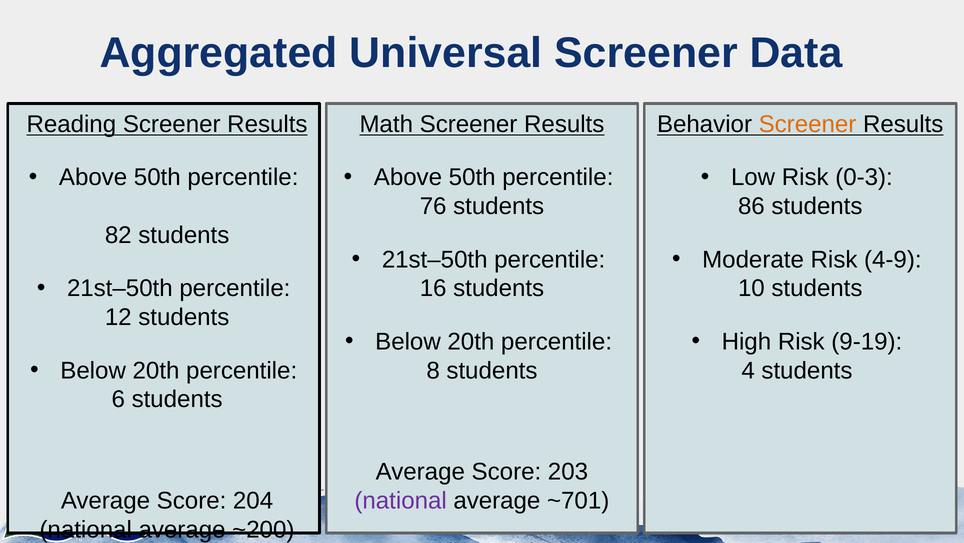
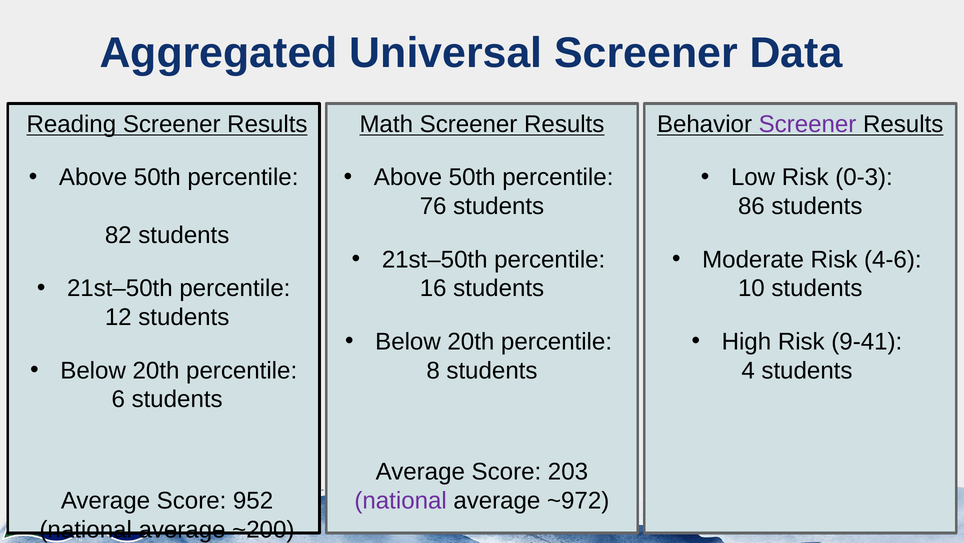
Screener at (808, 124) colour: orange -> purple
4-9: 4-9 -> 4-6
9-19: 9-19 -> 9-41
204: 204 -> 952
~701: ~701 -> ~972
